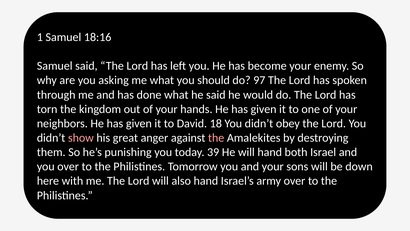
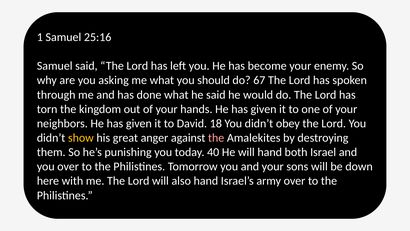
18:16: 18:16 -> 25:16
97: 97 -> 67
show colour: pink -> yellow
39: 39 -> 40
